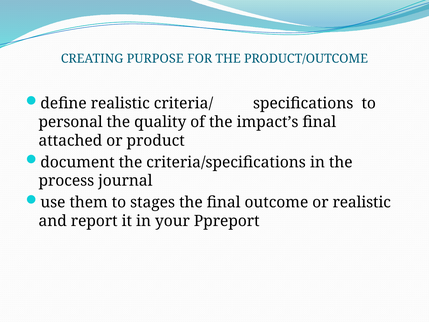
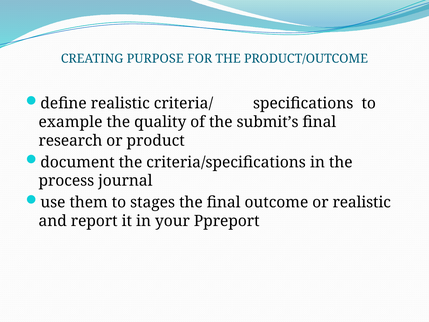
personal: personal -> example
impact’s: impact’s -> submit’s
attached: attached -> research
